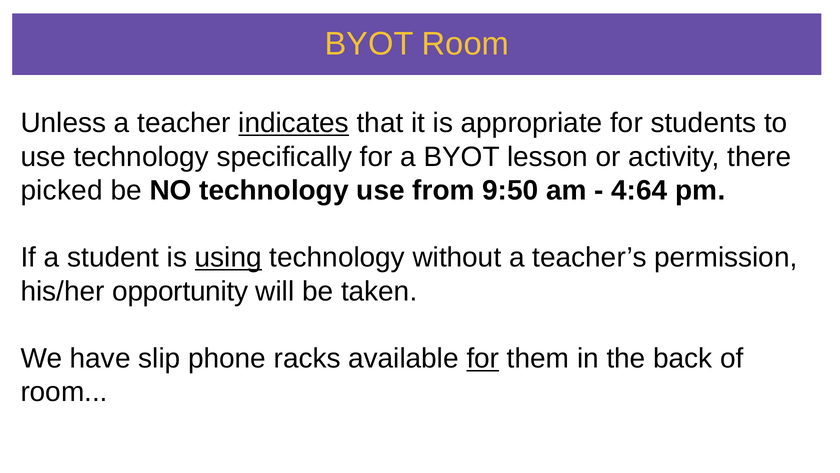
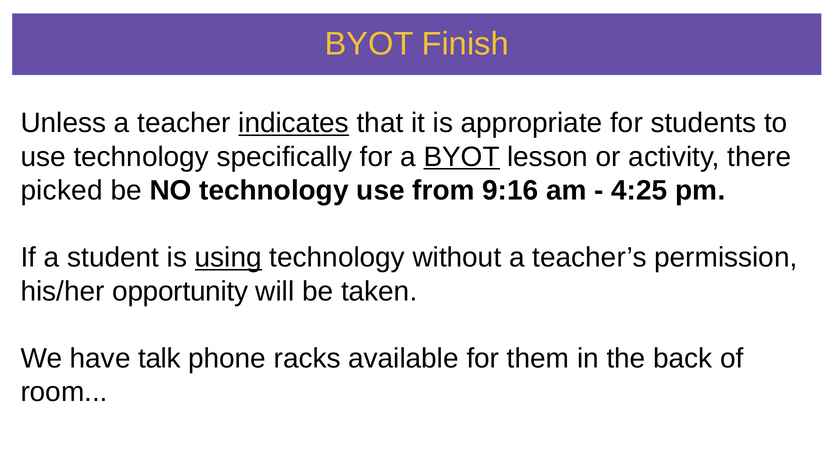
BYOT Room: Room -> Finish
BYOT at (462, 157) underline: none -> present
9:50: 9:50 -> 9:16
4:64: 4:64 -> 4:25
slip: slip -> talk
for at (483, 358) underline: present -> none
